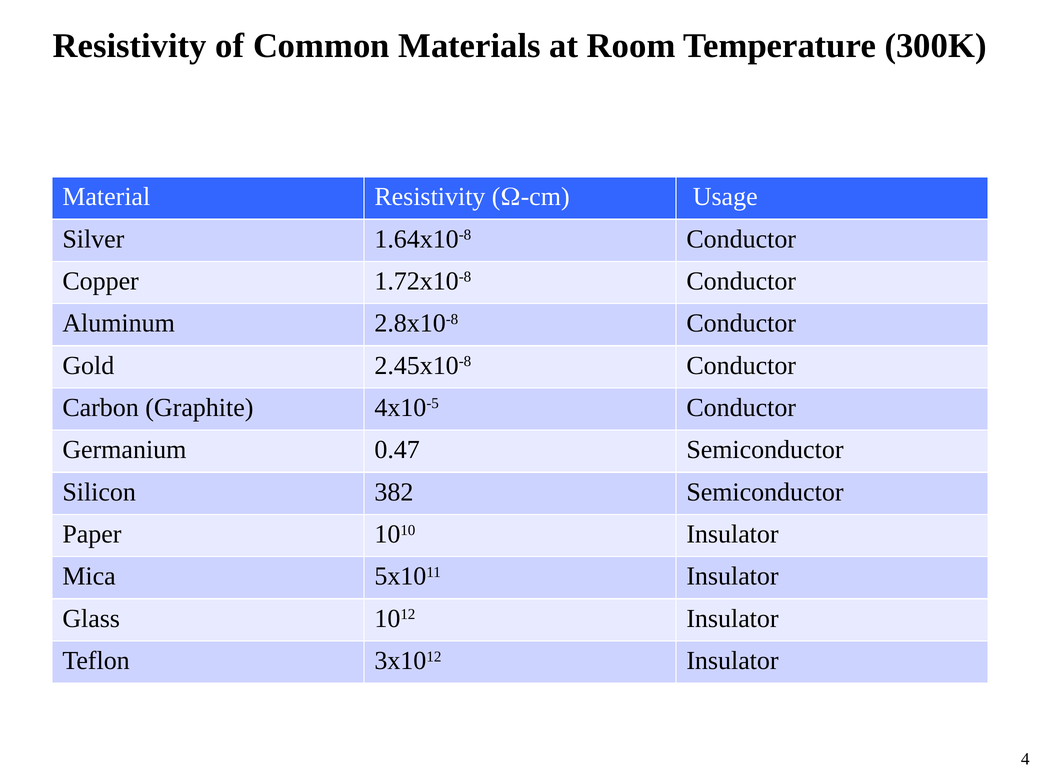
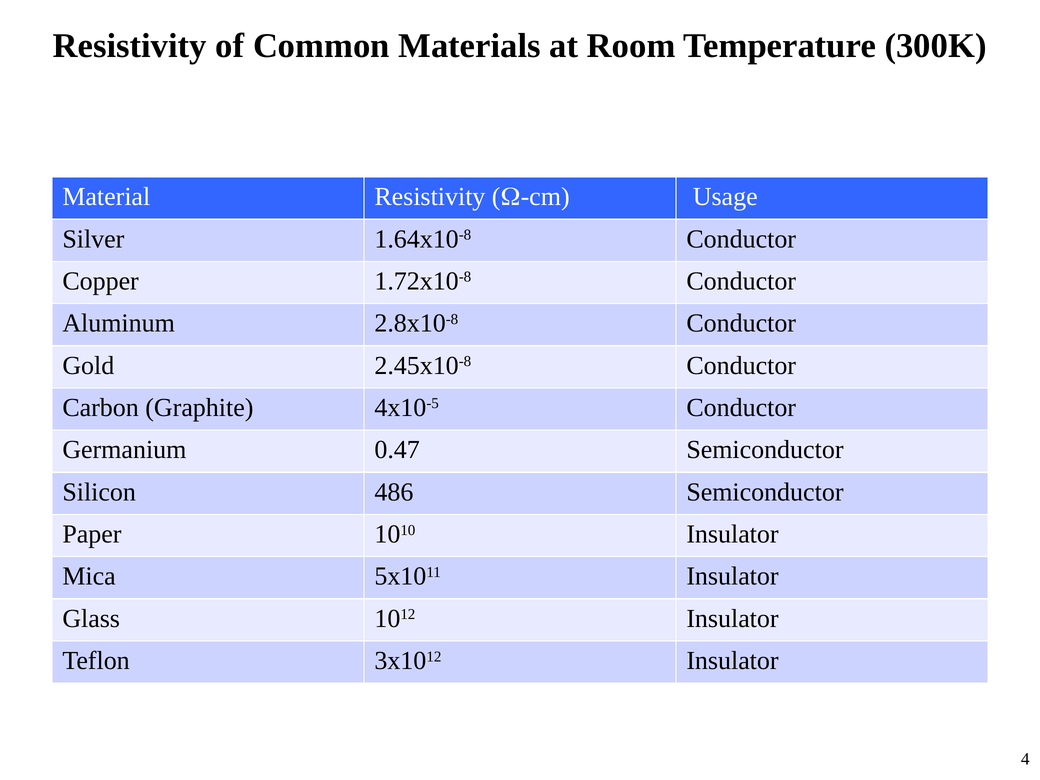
382: 382 -> 486
